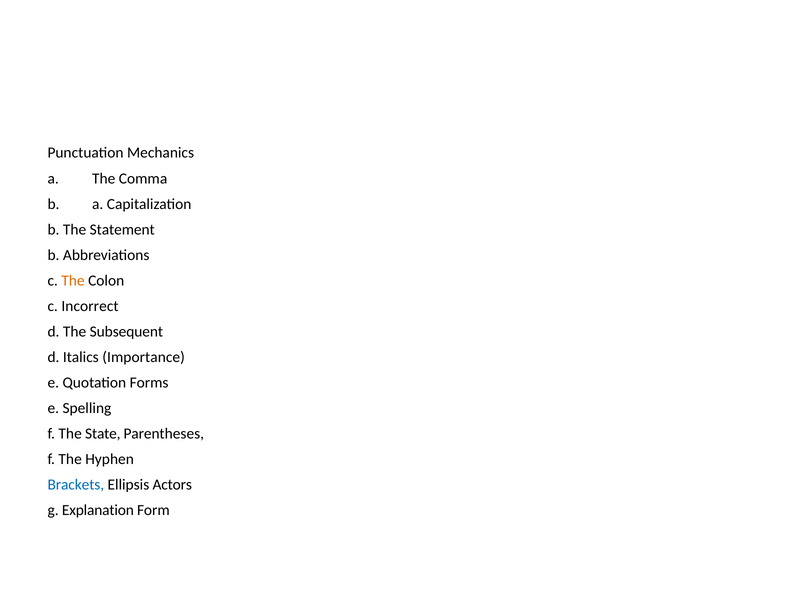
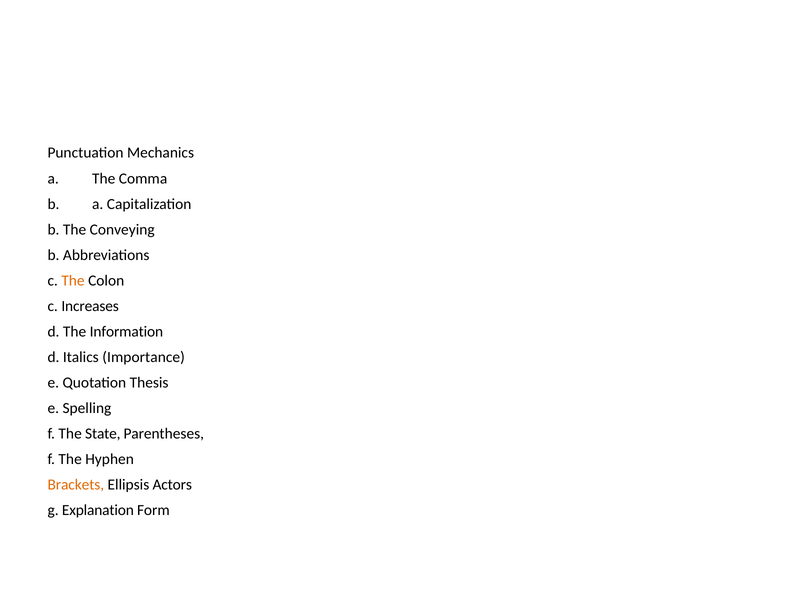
Statement: Statement -> Conveying
Incorrect: Incorrect -> Increases
Subsequent: Subsequent -> Information
Forms: Forms -> Thesis
Brackets colour: blue -> orange
